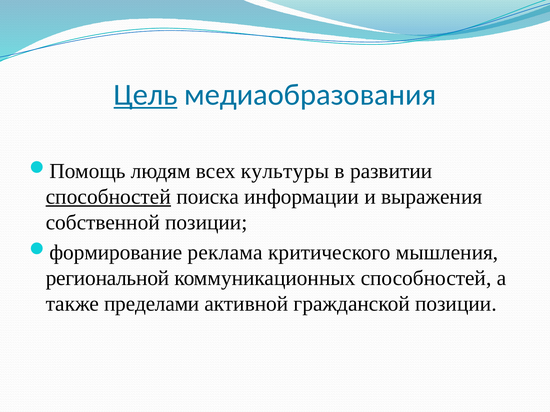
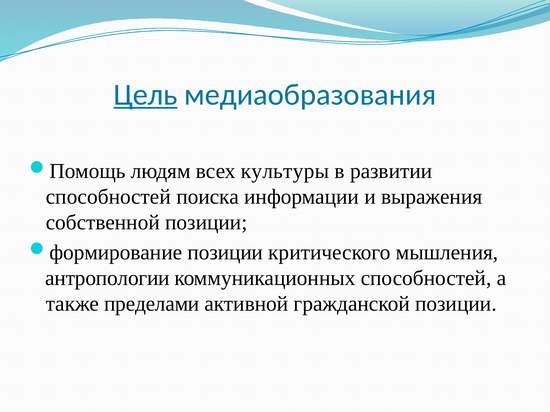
способностей at (108, 197) underline: present -> none
реклама at (225, 253): реклама -> позиции
региональной: региональной -> антропологии
